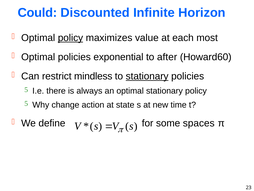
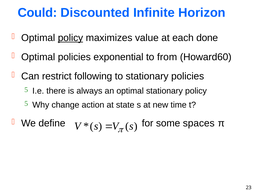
most: most -> done
after: after -> from
mindless: mindless -> following
stationary at (147, 76) underline: present -> none
